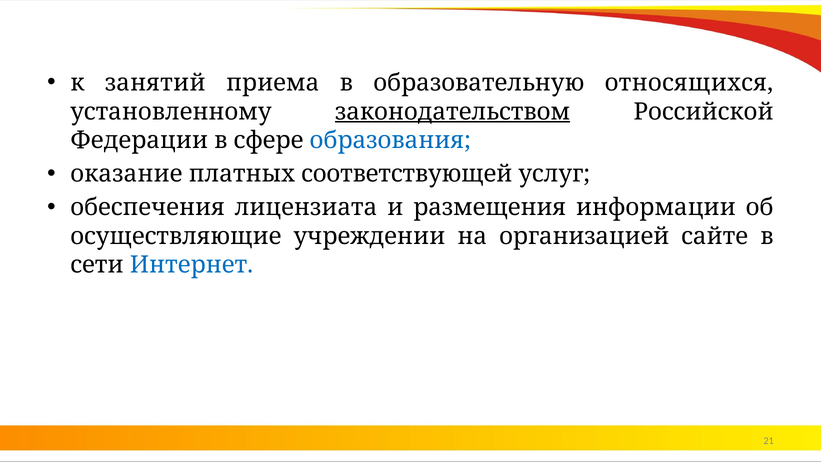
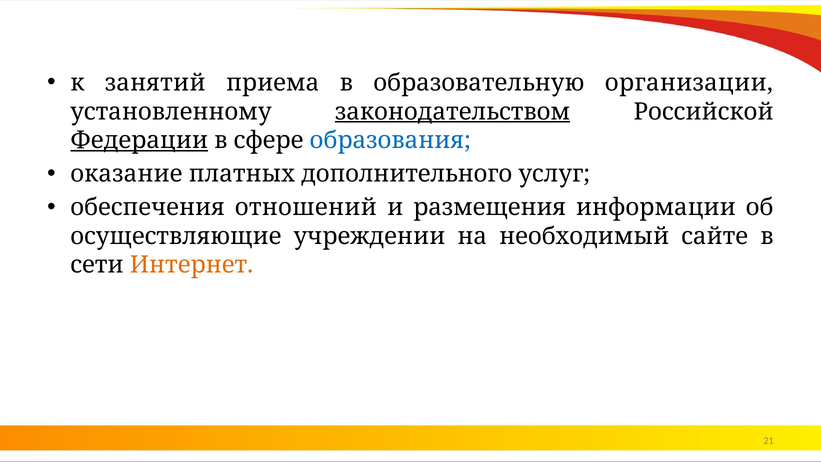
относящихся: относящихся -> организации
Федерации underline: none -> present
соответствующей: соответствующей -> дополнительного
лицензиата: лицензиата -> отношений
организацией: организацией -> необходимый
Интернет colour: blue -> orange
